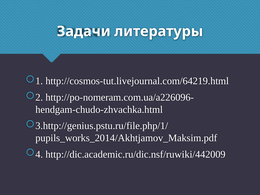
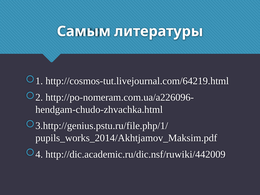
Задачи: Задачи -> Самым
